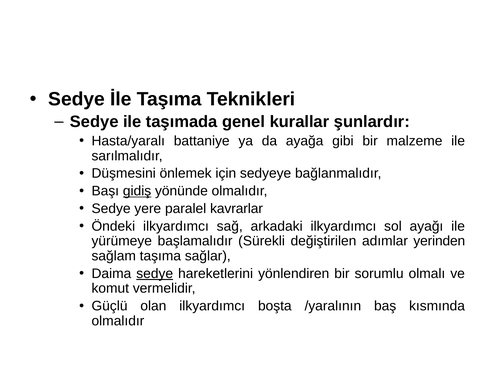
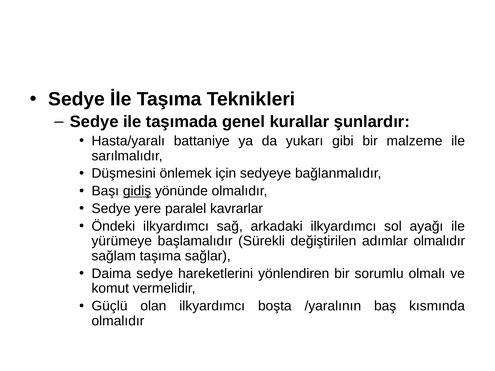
ayağa: ayağa -> yukarı
adımlar yerinden: yerinden -> olmalıdır
sedye at (155, 274) underline: present -> none
